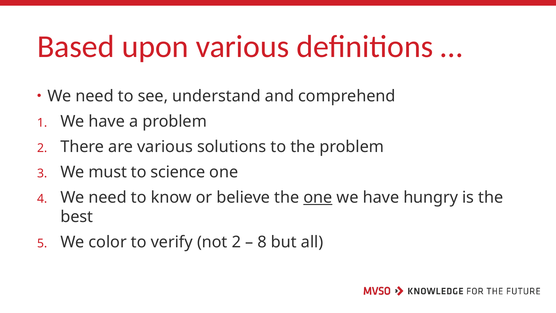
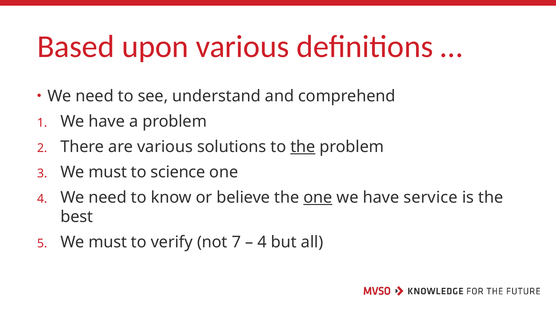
the at (303, 147) underline: none -> present
hungry: hungry -> service
5 We color: color -> must
not 2: 2 -> 7
8 at (262, 242): 8 -> 4
